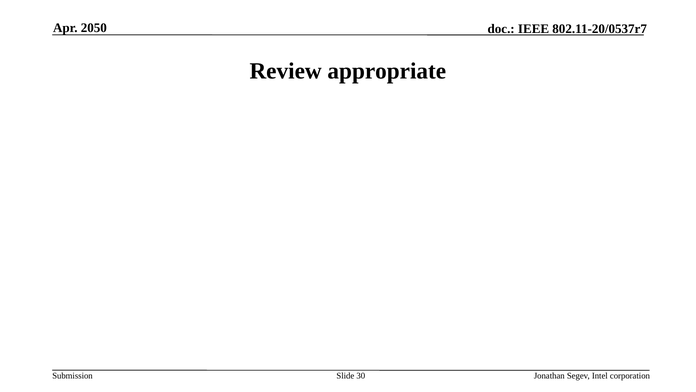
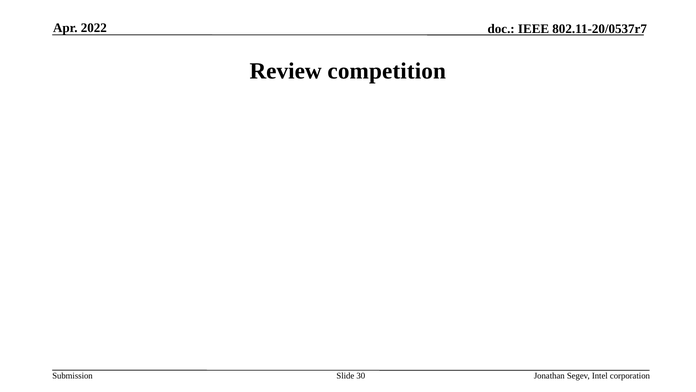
2050: 2050 -> 2022
appropriate: appropriate -> competition
